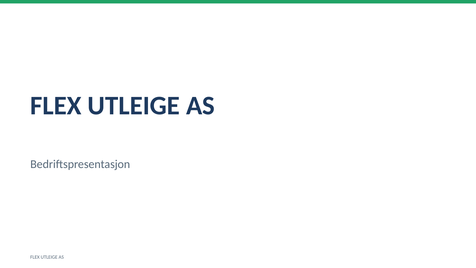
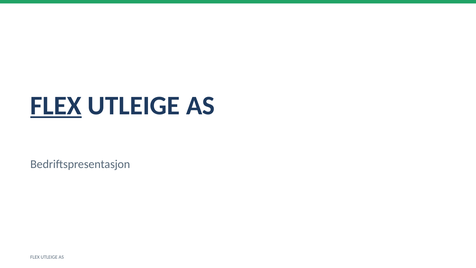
FLEX at (56, 106) underline: none -> present
